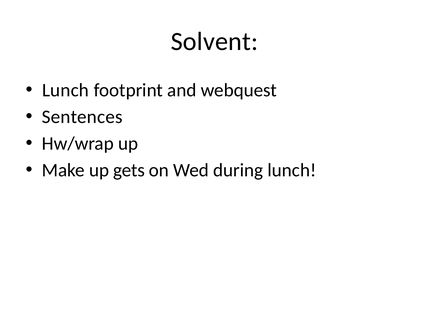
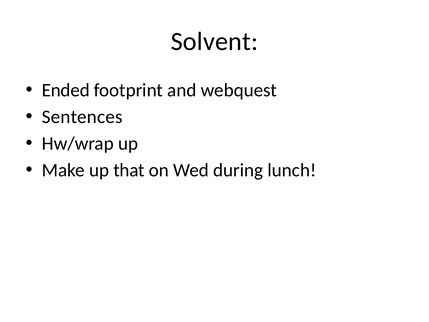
Lunch at (66, 90): Lunch -> Ended
gets: gets -> that
